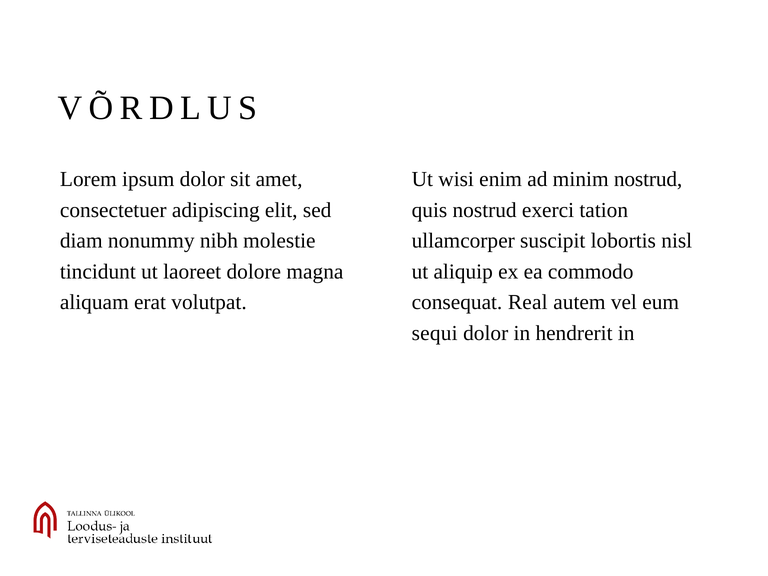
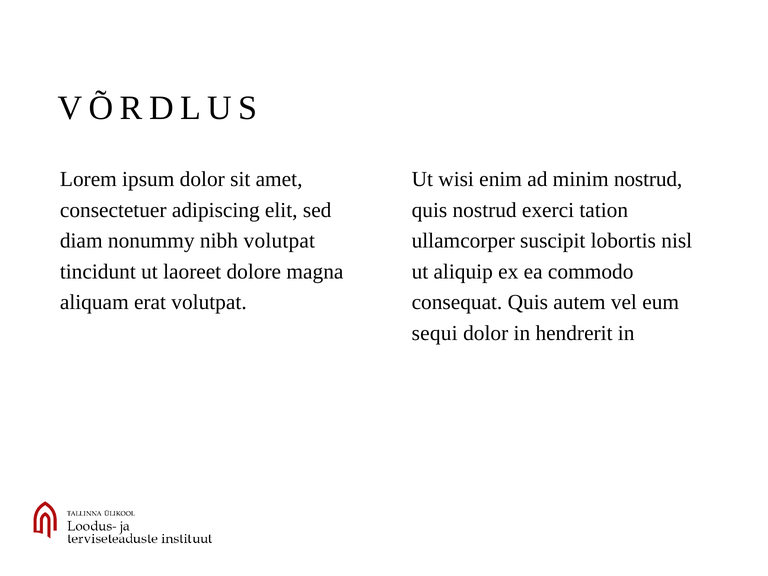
nibh molestie: molestie -> volutpat
consequat Real: Real -> Quis
